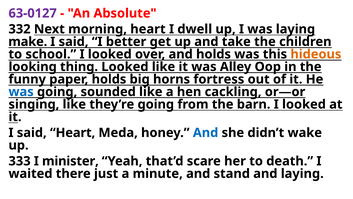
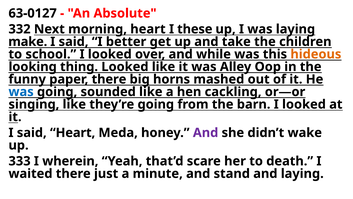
63-0127 colour: purple -> black
dwell: dwell -> these
and holds: holds -> while
paper holds: holds -> there
fortress: fortress -> mashed
And at (206, 132) colour: blue -> purple
minister: minister -> wherein
